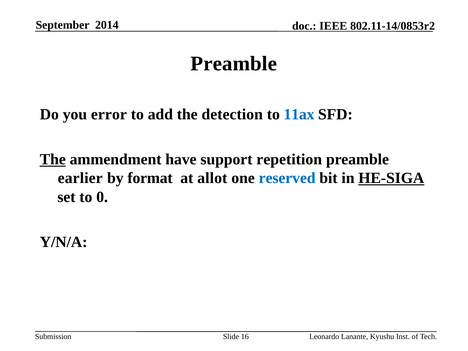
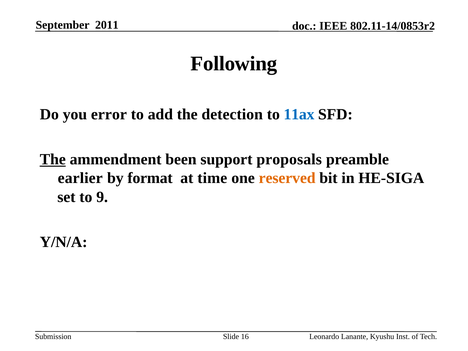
2014: 2014 -> 2011
Preamble at (234, 64): Preamble -> Following
have: have -> been
repetition: repetition -> proposals
allot: allot -> time
reserved colour: blue -> orange
HE-SIGA underline: present -> none
0: 0 -> 9
